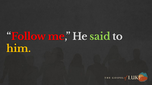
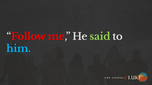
him colour: yellow -> light blue
